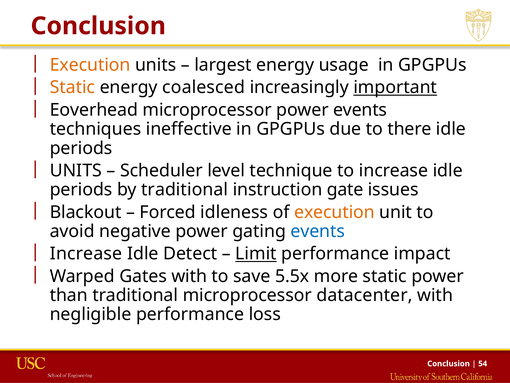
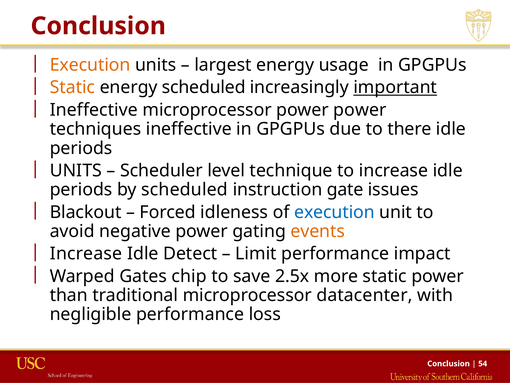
energy coalesced: coalesced -> scheduled
Eoverhead at (94, 110): Eoverhead -> Ineffective
power events: events -> power
by traditional: traditional -> scheduled
execution at (334, 212) colour: orange -> blue
events at (318, 231) colour: blue -> orange
Limit underline: present -> none
Gates with: with -> chip
5.5x: 5.5x -> 2.5x
